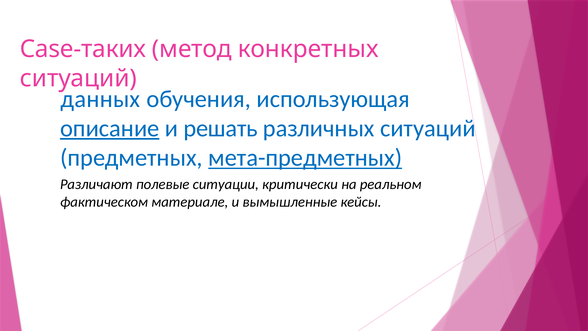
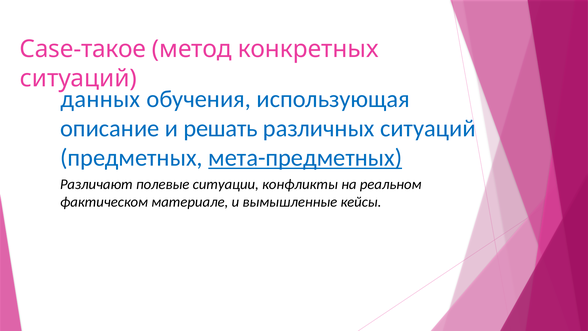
Case-таких: Case-таких -> Case-такое
описание underline: present -> none
критически: критически -> конфликты
